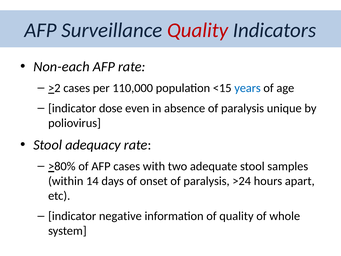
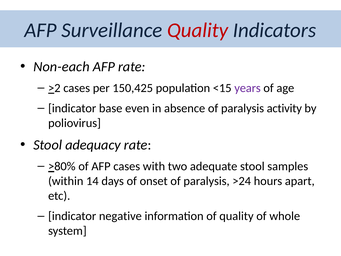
110,000: 110,000 -> 150,425
years colour: blue -> purple
dose: dose -> base
unique: unique -> activity
